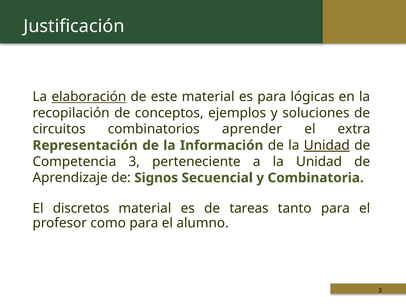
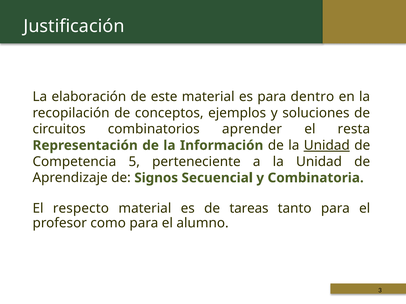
elaboración underline: present -> none
lógicas: lógicas -> dentro
extra: extra -> resta
Competencia 3: 3 -> 5
discretos: discretos -> respecto
